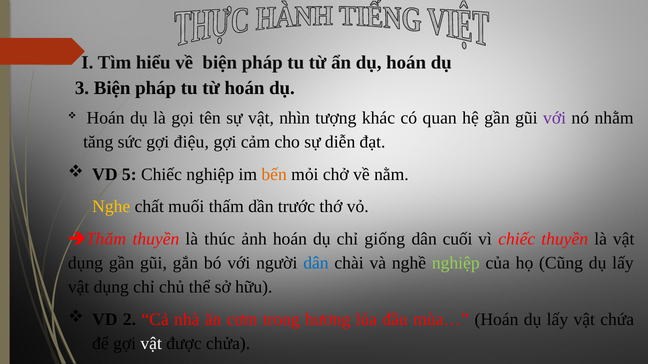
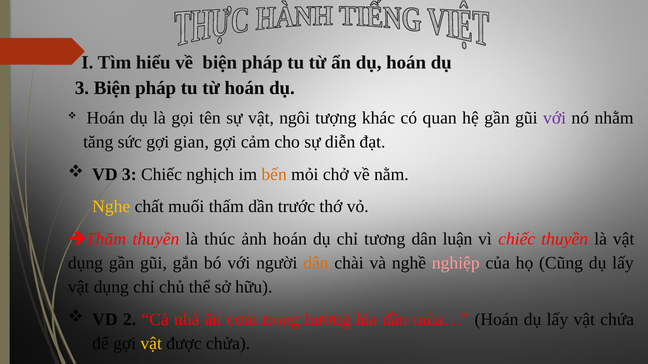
nhìn: nhìn -> ngôi
điệu: điệu -> gian
VD 5: 5 -> 3
Chiếc nghiệp: nghiệp -> nghịch
giống: giống -> tương
cuối: cuối -> luận
dân at (316, 263) colour: blue -> orange
nghiệp at (456, 263) colour: light green -> pink
vật at (151, 344) colour: white -> yellow
